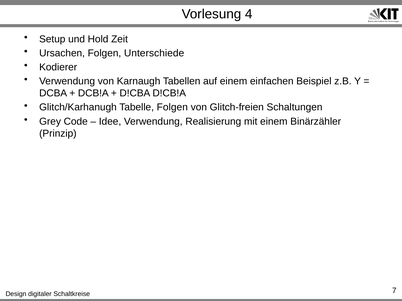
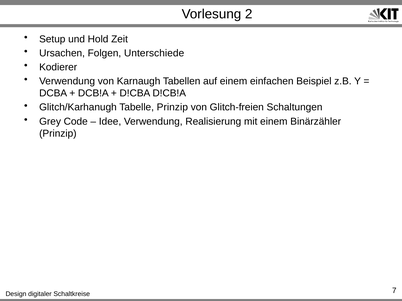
4: 4 -> 2
Tabelle Folgen: Folgen -> Prinzip
